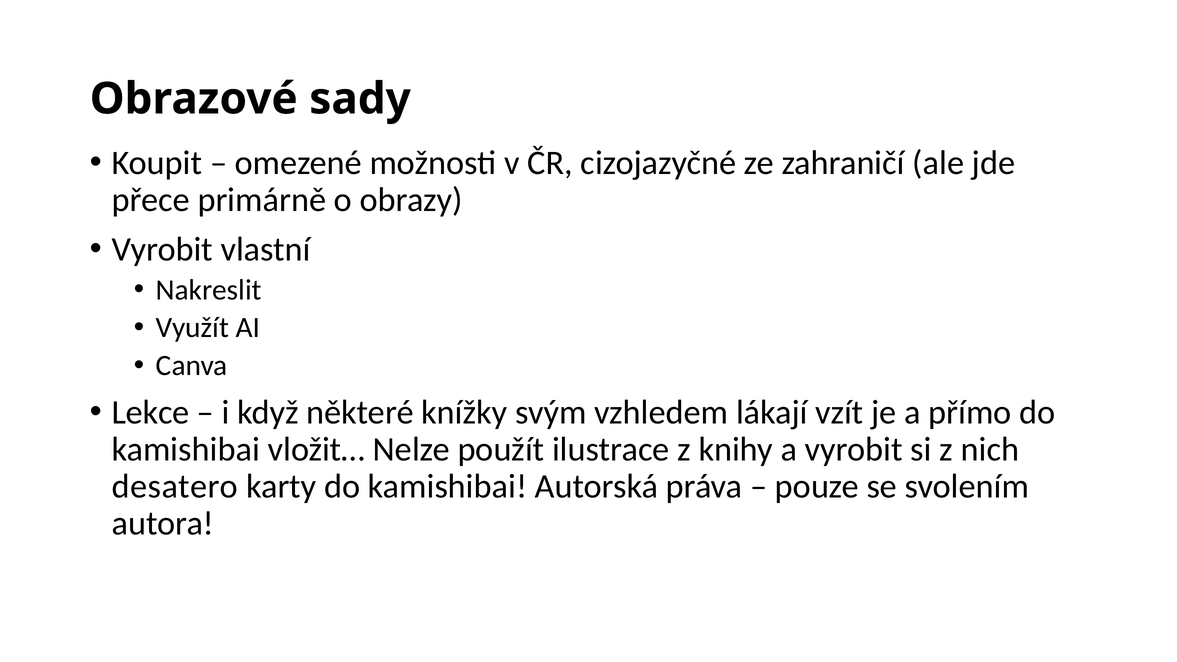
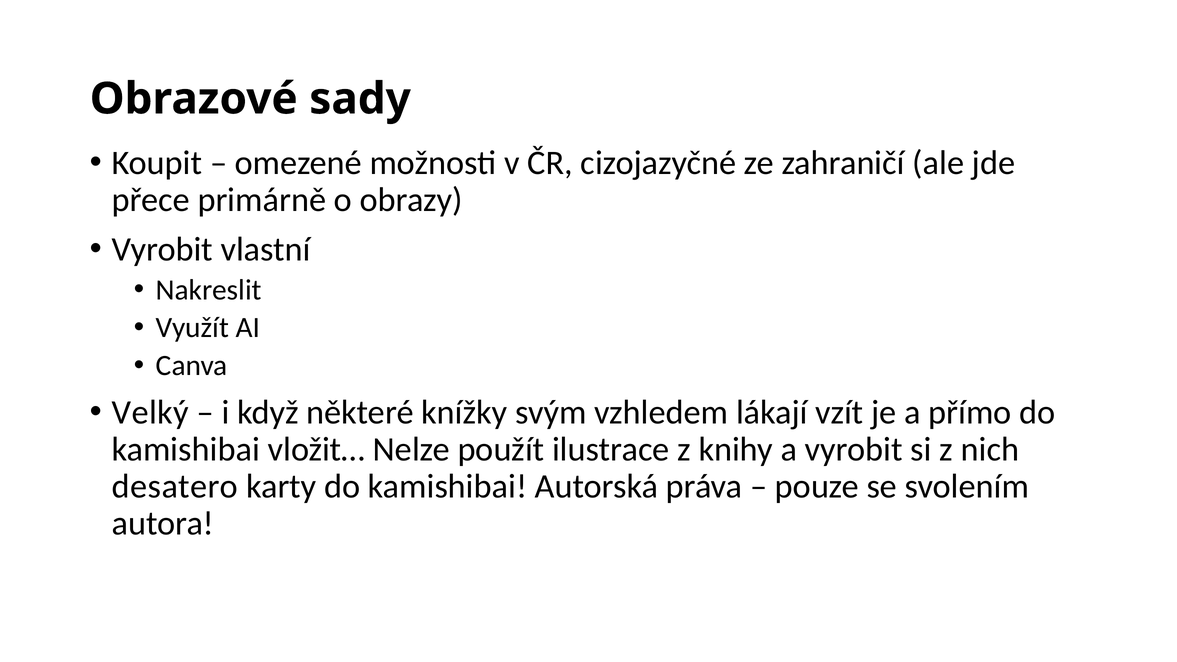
Lekce: Lekce -> Velký
